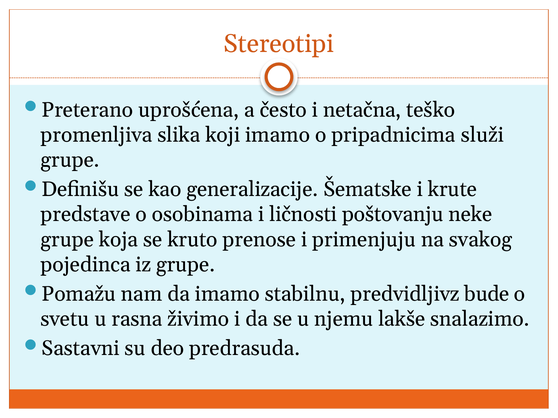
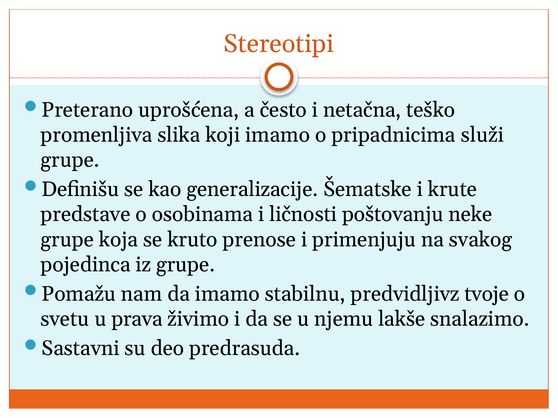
bude: bude -> tvoje
rasna: rasna -> prava
